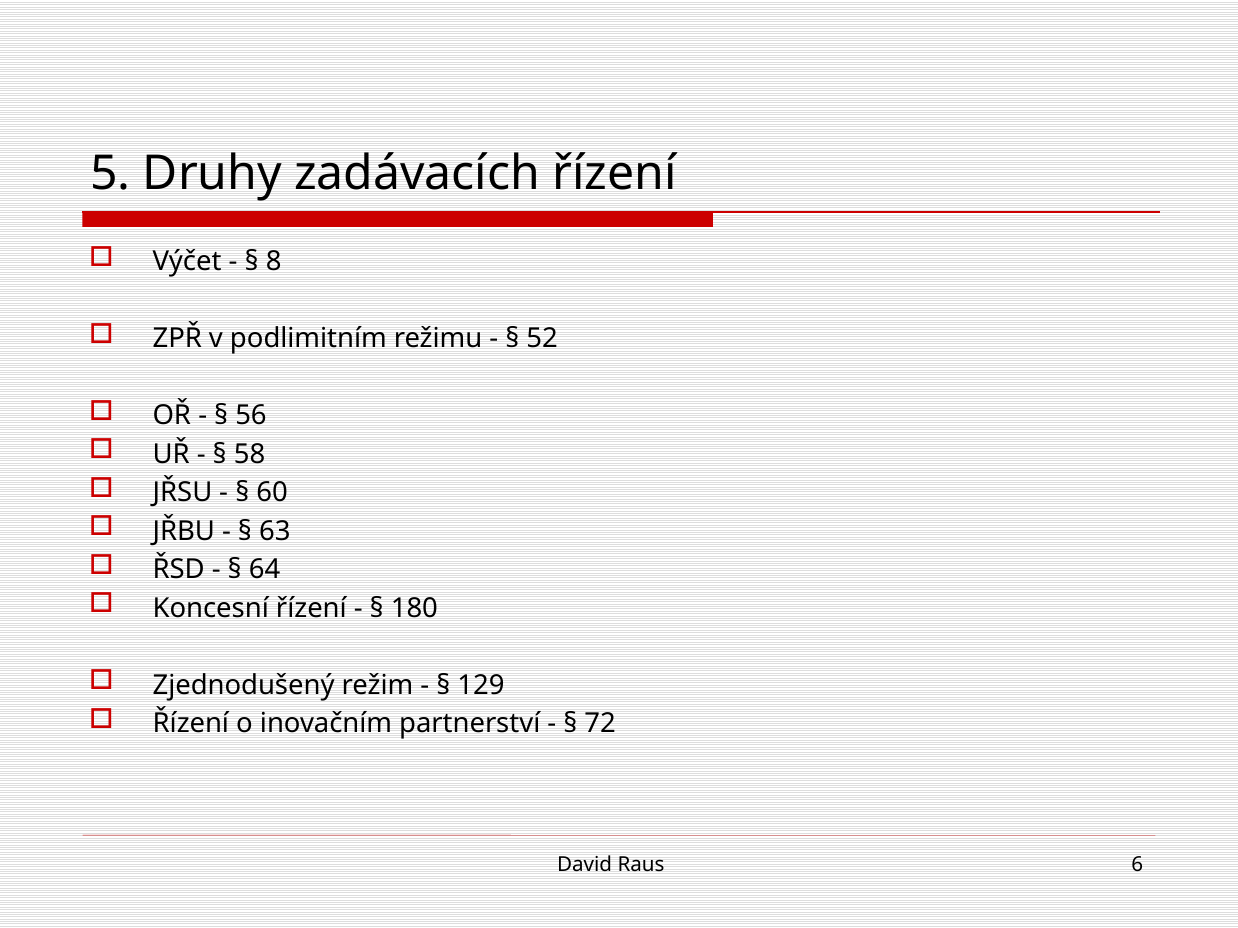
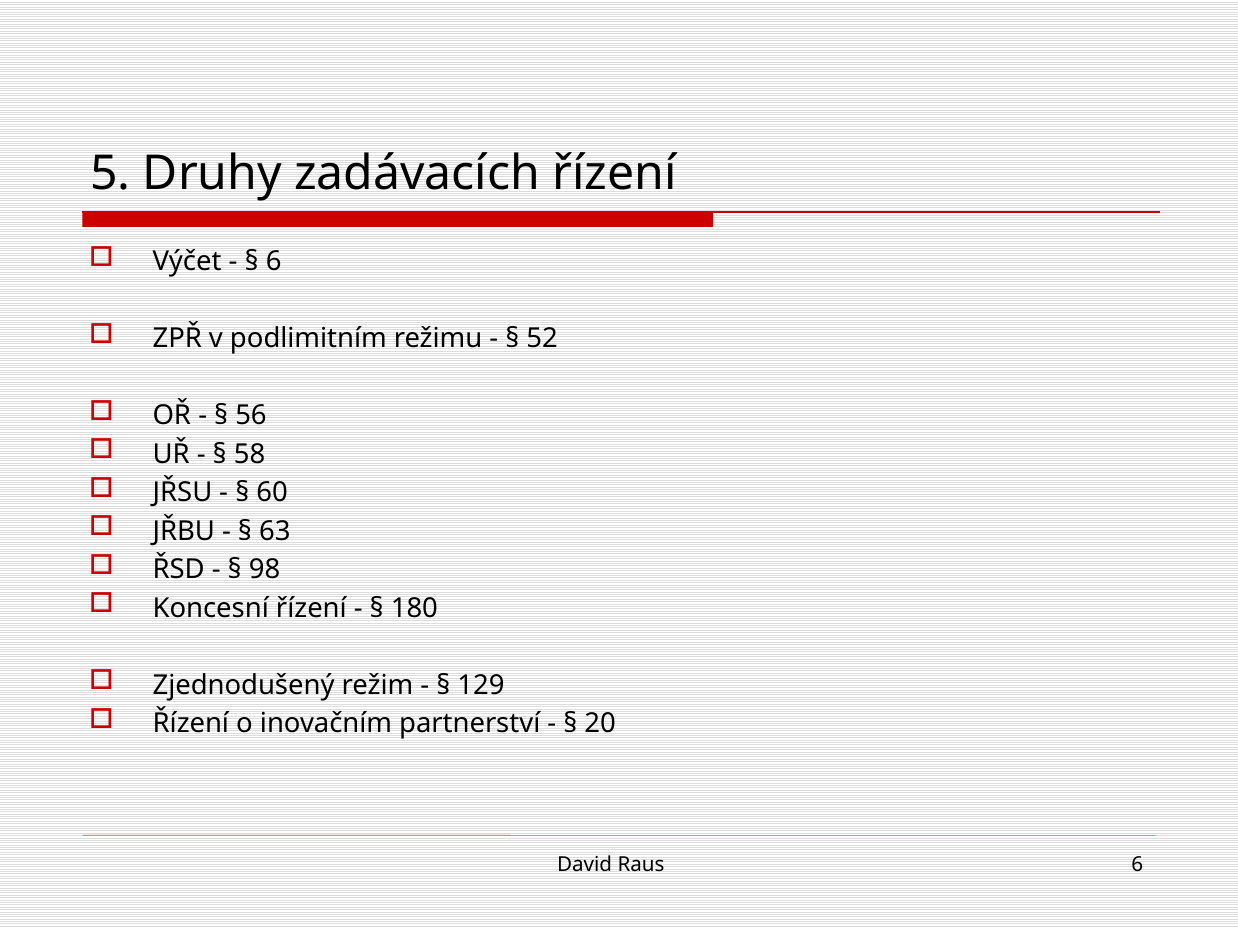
8 at (274, 262): 8 -> 6
64: 64 -> 98
72: 72 -> 20
